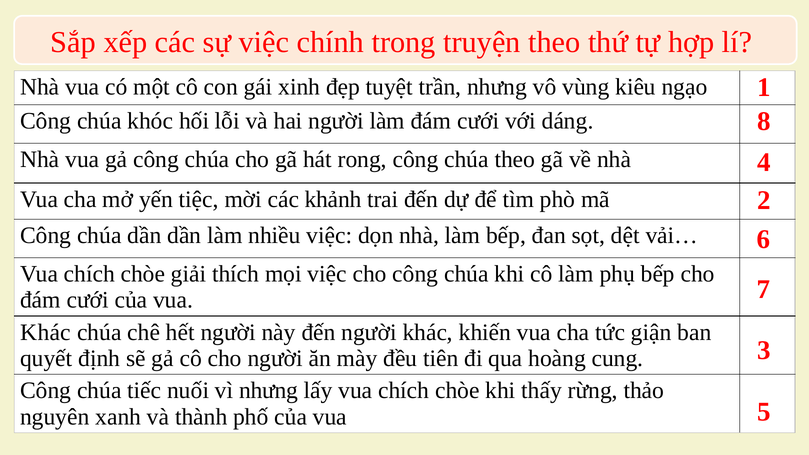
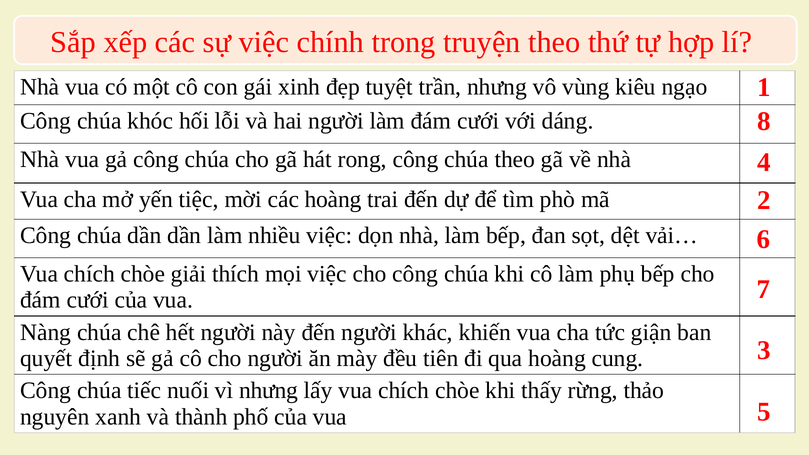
các khảnh: khảnh -> hoàng
Khác at (46, 332): Khác -> Nàng
